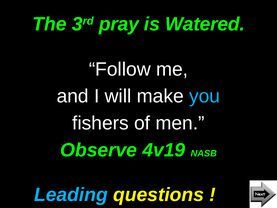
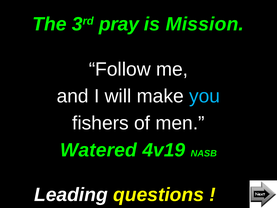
Watered: Watered -> Mission
Observe: Observe -> Watered
Leading colour: light blue -> white
